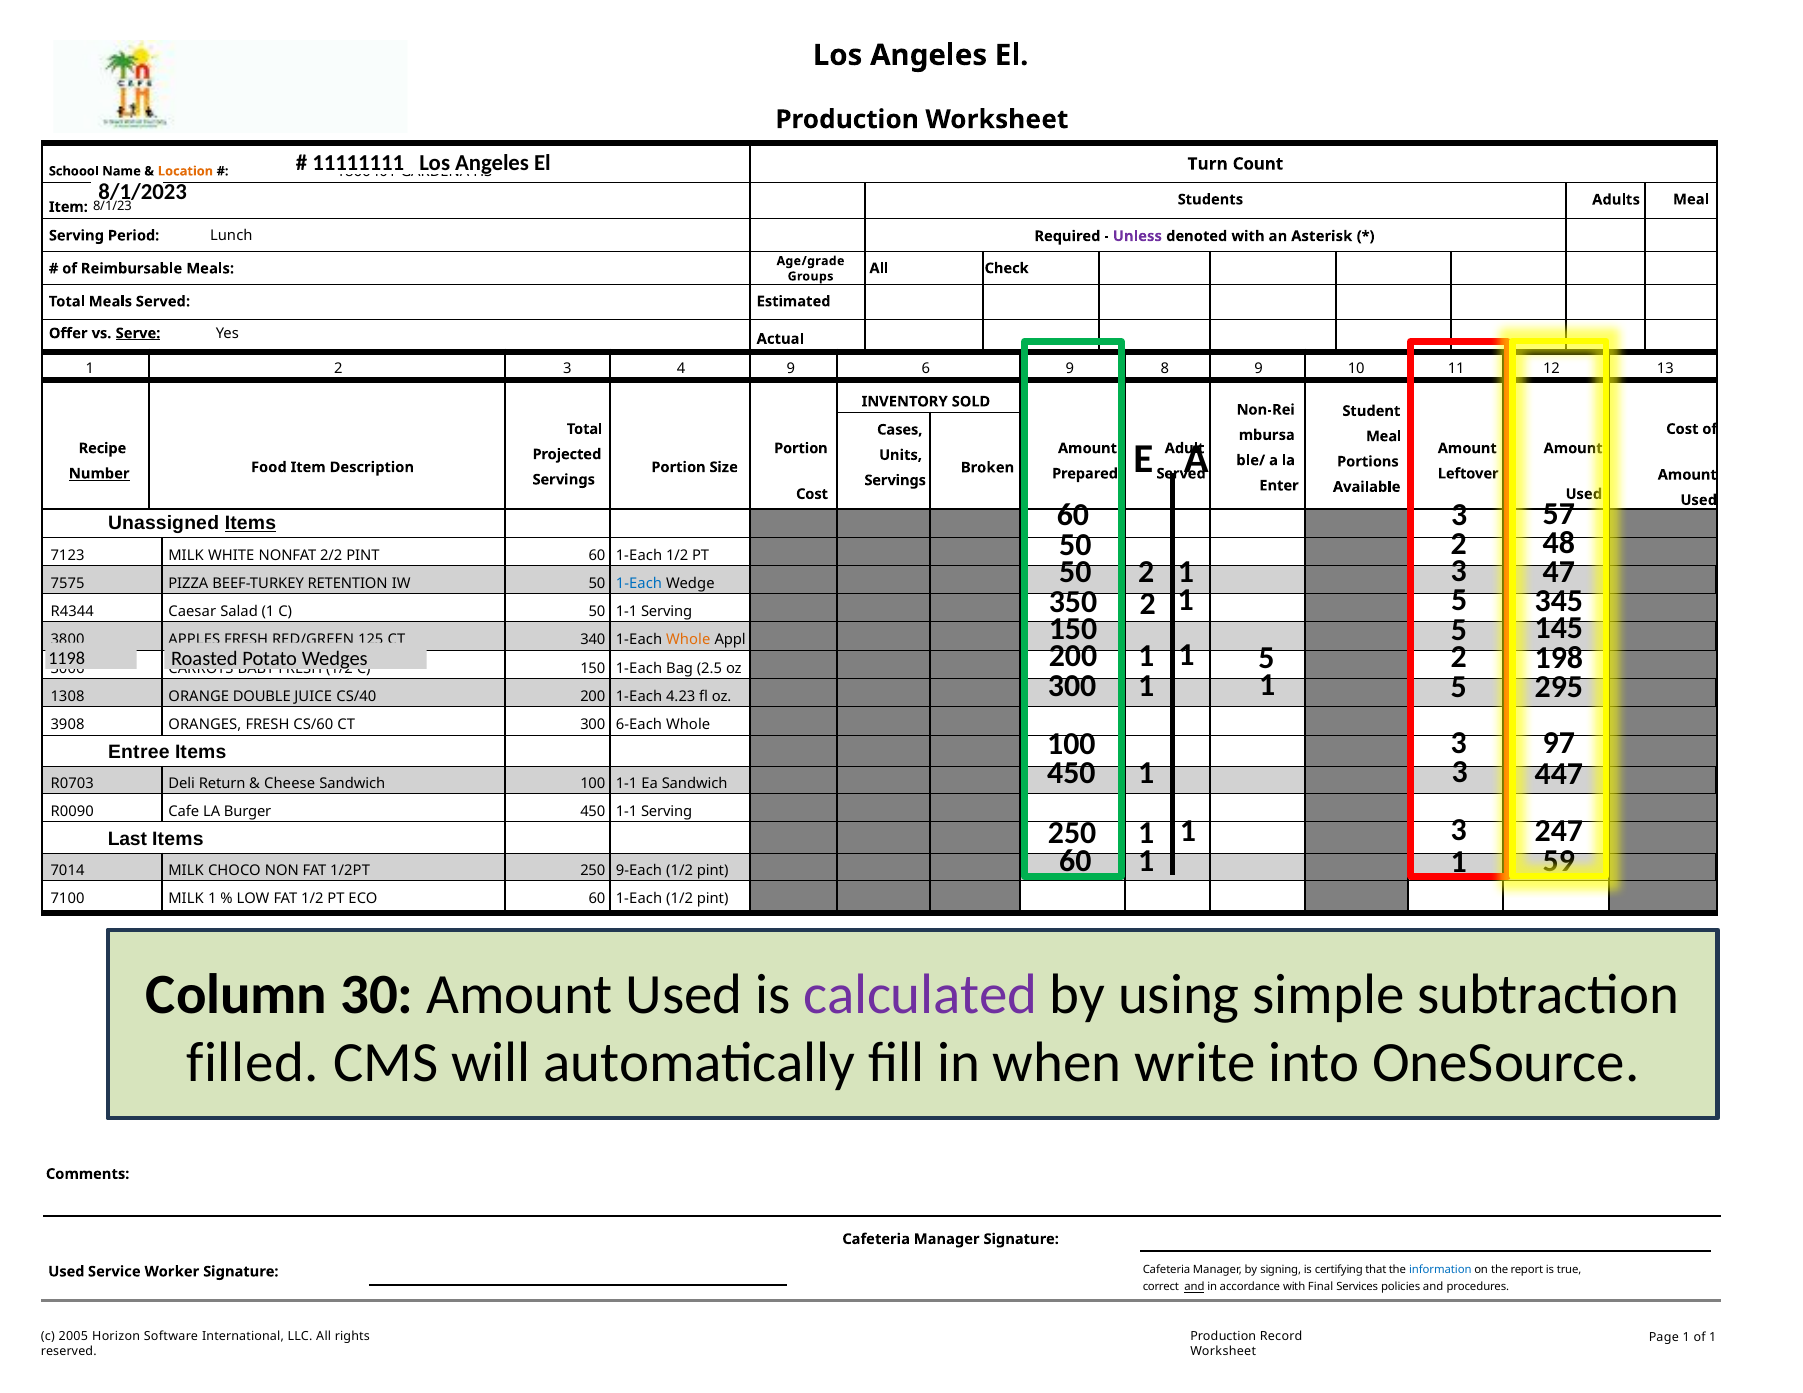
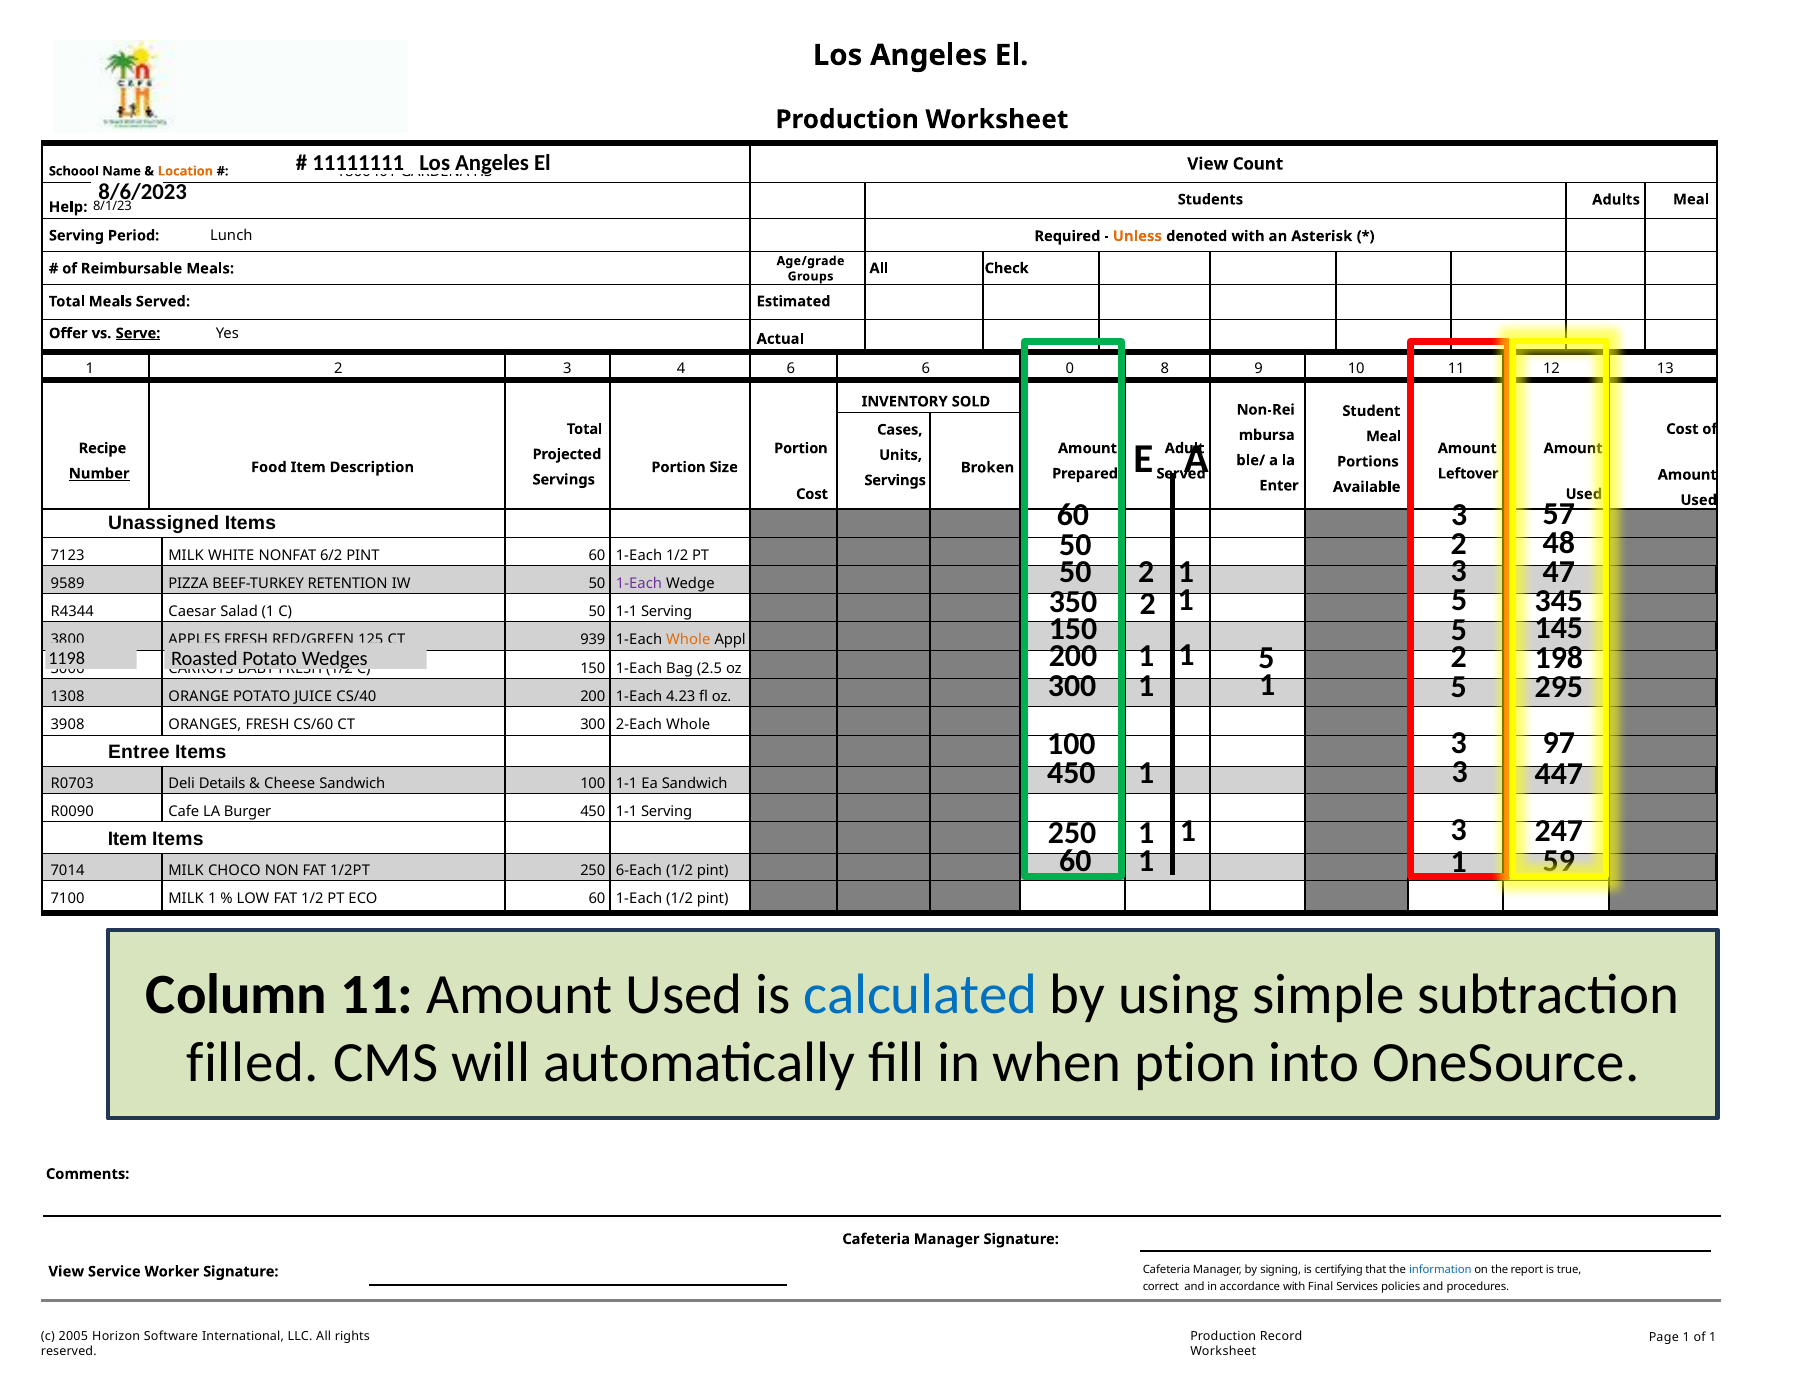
Turn at (1208, 164): Turn -> View
8/1/2023: 8/1/2023 -> 8/6/2023
Item at (68, 207): Item -> Help
Unless colour: purple -> orange
4 9: 9 -> 6
6 9: 9 -> 0
Items at (250, 523) underline: present -> none
2/2: 2/2 -> 6/2
7575: 7575 -> 9589
1-Each at (639, 584) colour: blue -> purple
340: 340 -> 939
ORANGE DOUBLE: DOUBLE -> POTATO
6-Each: 6-Each -> 2-Each
Return: Return -> Details
Last at (127, 839): Last -> Item
9-Each: 9-Each -> 6-Each
Column 30: 30 -> 11
calculated colour: purple -> blue
write: write -> ption
Used at (66, 1272): Used -> View
and at (1194, 1287) underline: present -> none
